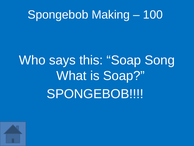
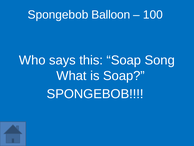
Making: Making -> Balloon
